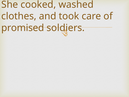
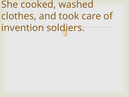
promised: promised -> invention
